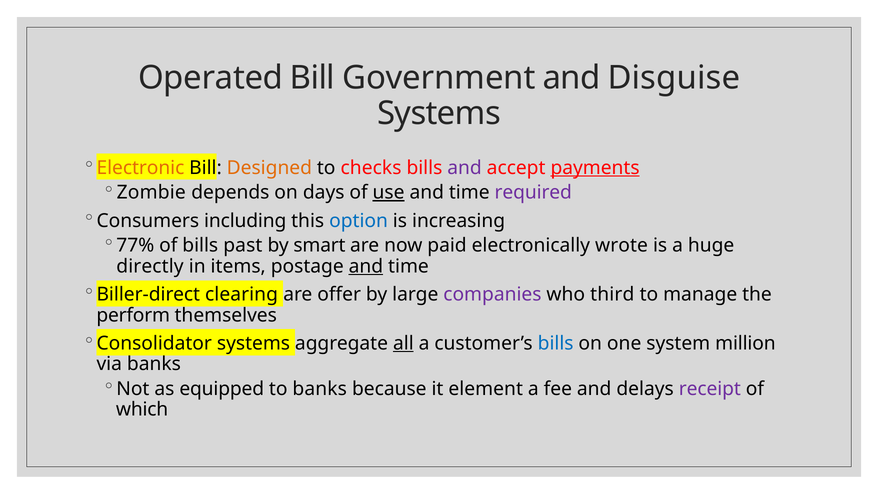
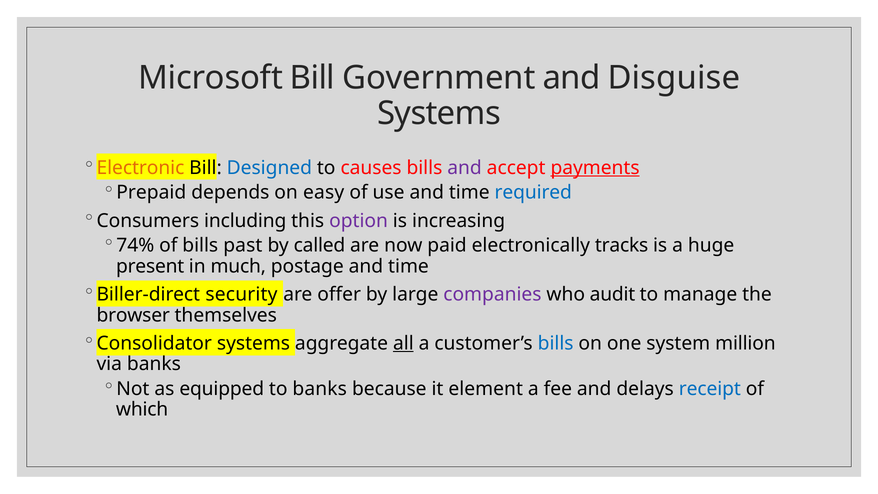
Operated: Operated -> Microsoft
Designed colour: orange -> blue
checks: checks -> causes
Zombie: Zombie -> Prepaid
days: days -> easy
use underline: present -> none
required colour: purple -> blue
option colour: blue -> purple
77%: 77% -> 74%
smart: smart -> called
wrote: wrote -> tracks
directly: directly -> present
items: items -> much
and at (366, 266) underline: present -> none
clearing: clearing -> security
third: third -> audit
perform: perform -> browser
receipt colour: purple -> blue
